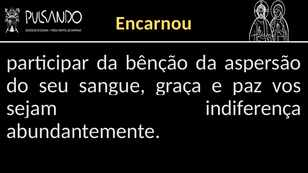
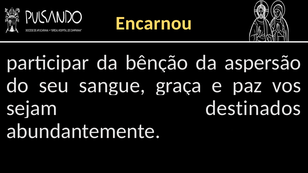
indiferença: indiferença -> destinados
